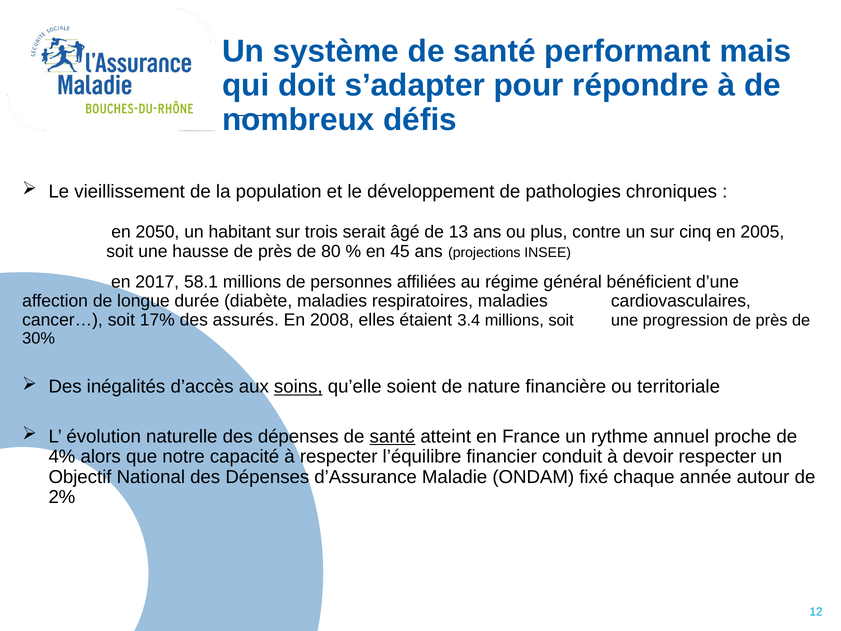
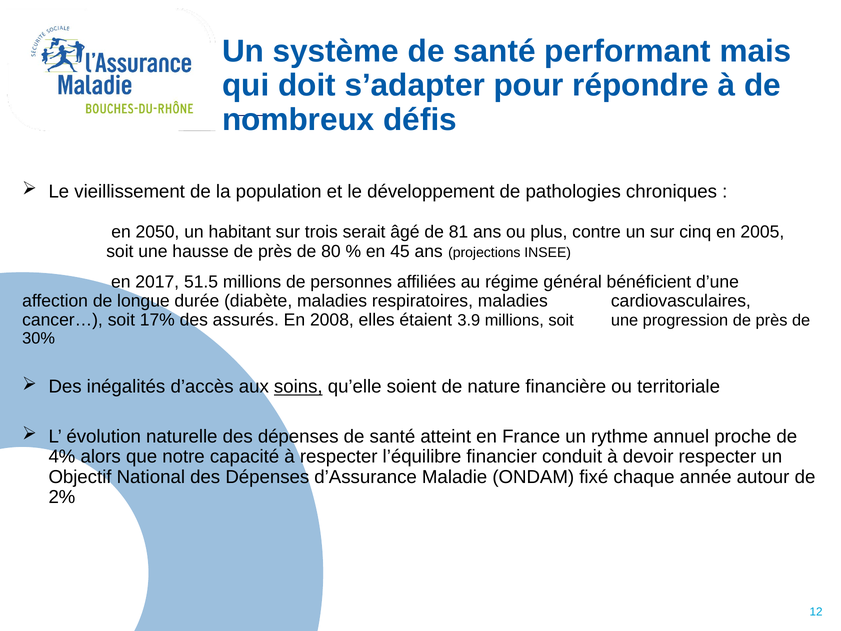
13: 13 -> 81
58.1: 58.1 -> 51.5
3.4: 3.4 -> 3.9
santé at (392, 436) underline: present -> none
